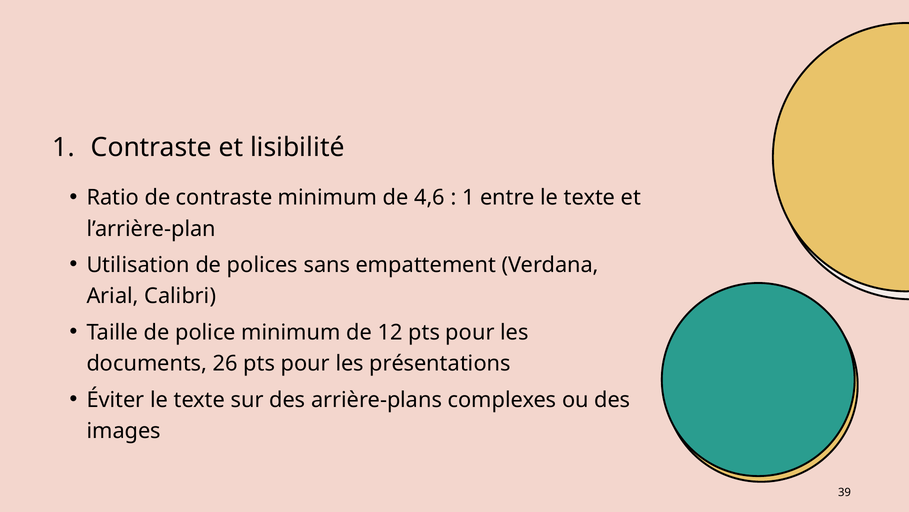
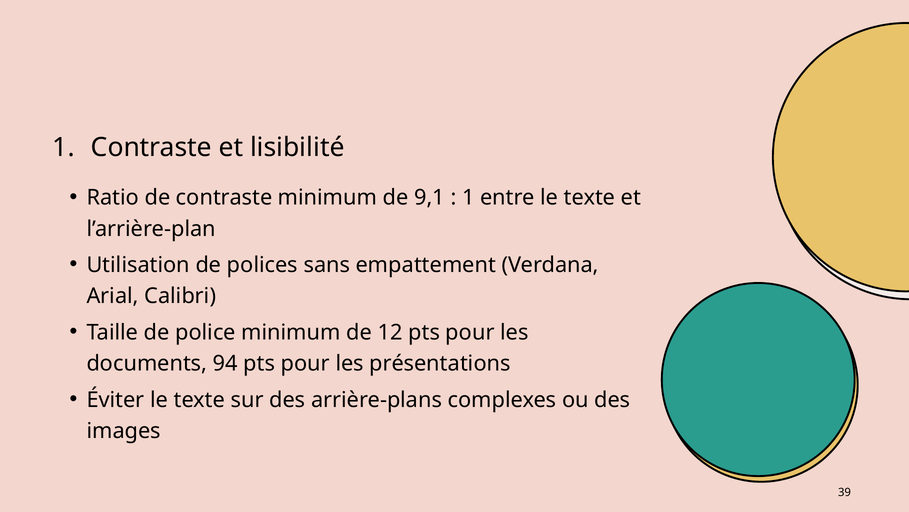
4,6: 4,6 -> 9,1
26: 26 -> 94
